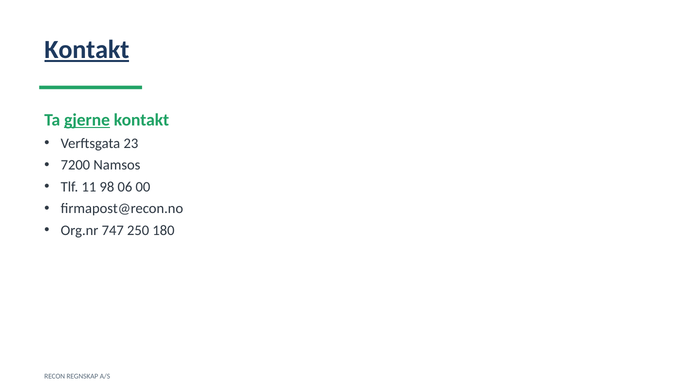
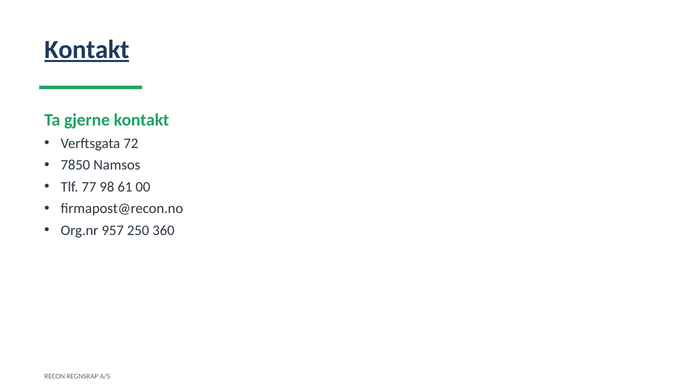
gjerne underline: present -> none
23: 23 -> 72
7200: 7200 -> 7850
11: 11 -> 77
06: 06 -> 61
747: 747 -> 957
180: 180 -> 360
